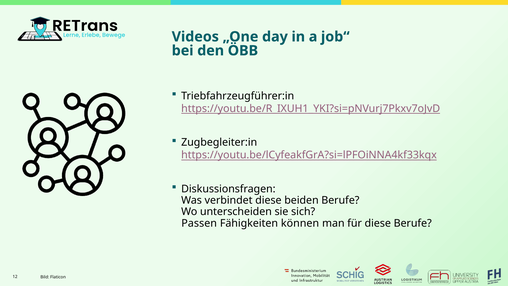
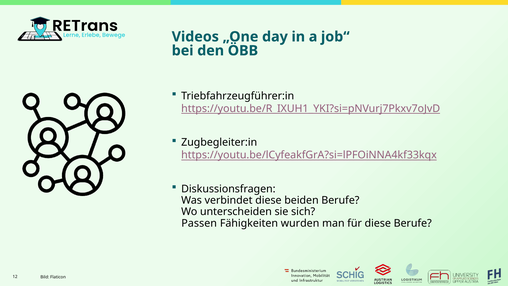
können: können -> wurden
